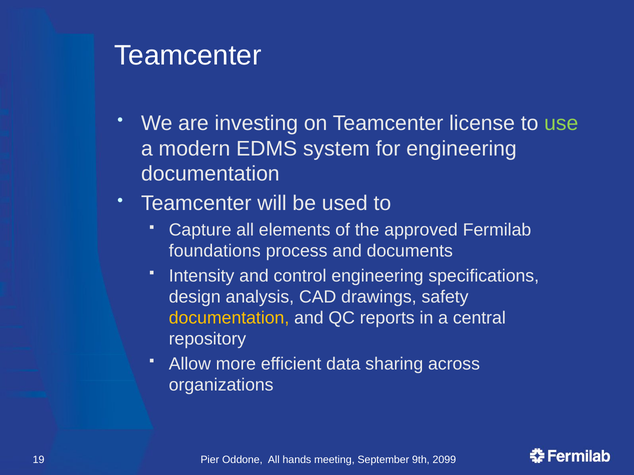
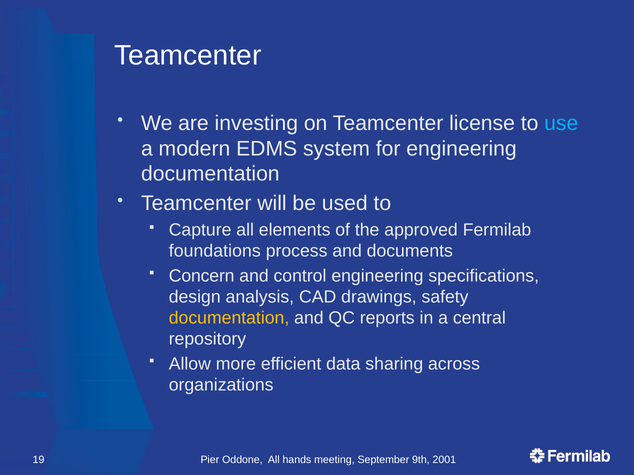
use colour: light green -> light blue
Intensity: Intensity -> Concern
2099: 2099 -> 2001
